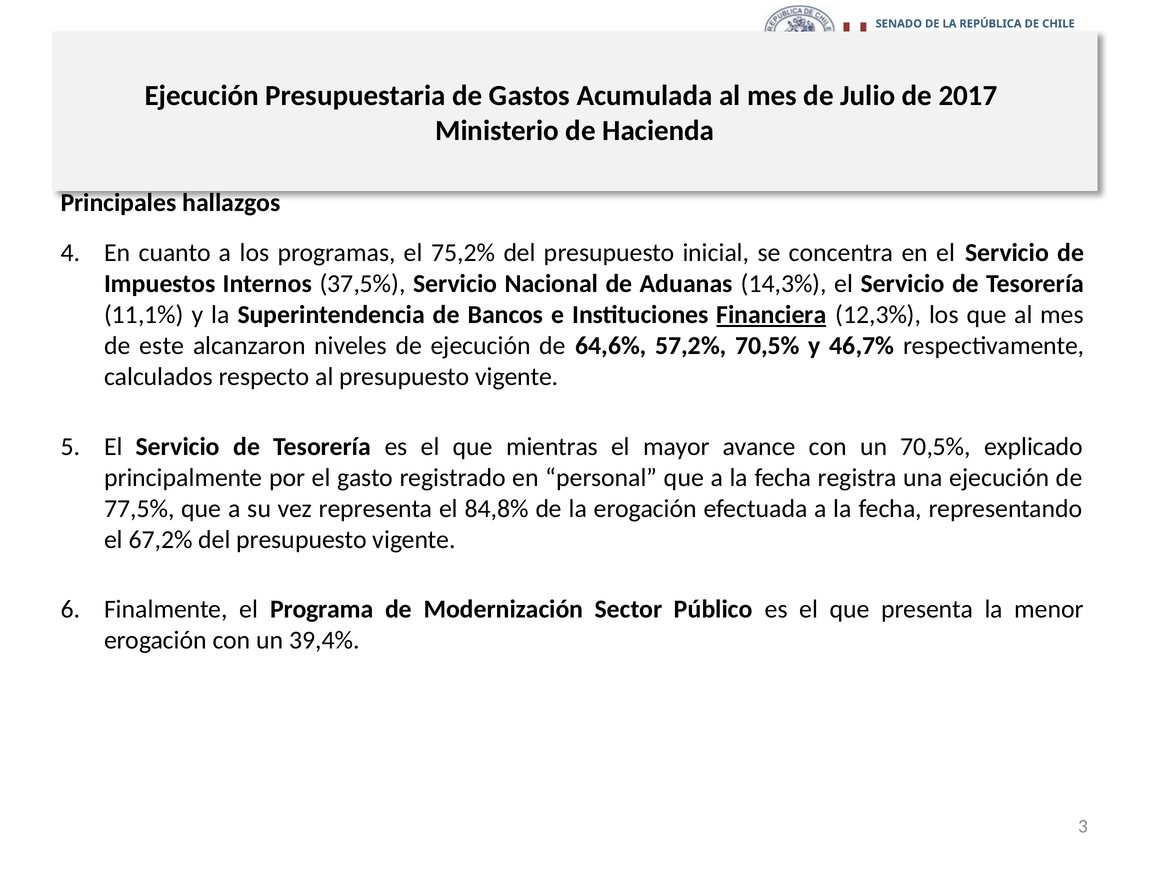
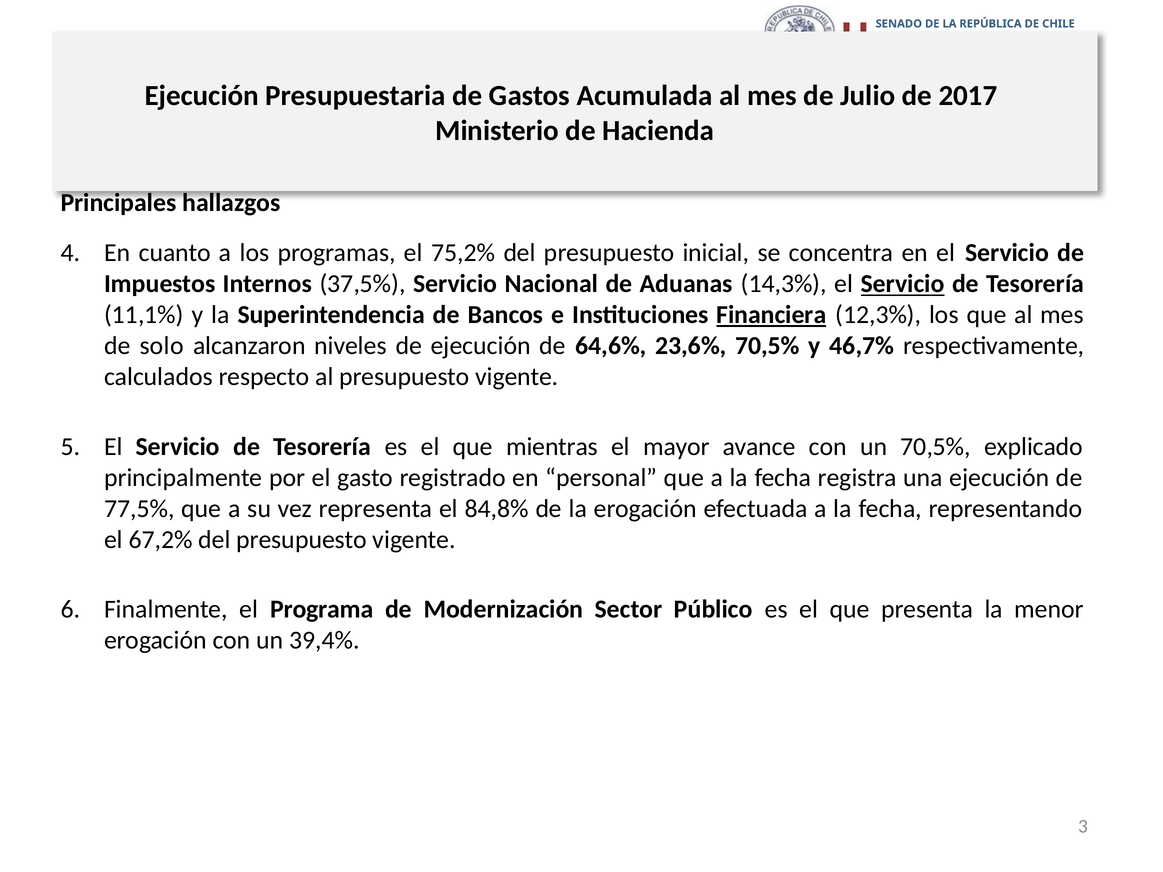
Servicio at (903, 284) underline: none -> present
este: este -> solo
57,2%: 57,2% -> 23,6%
